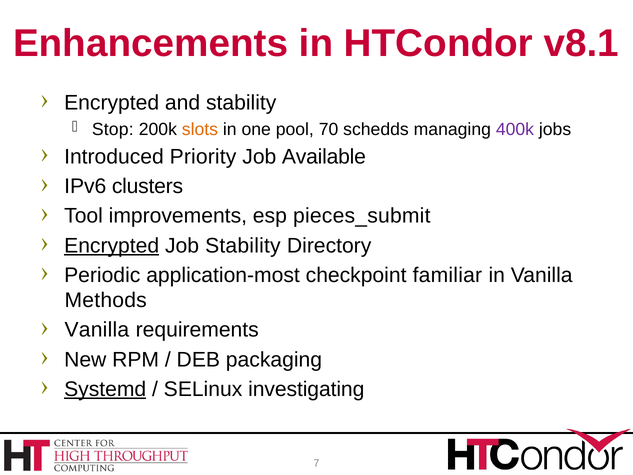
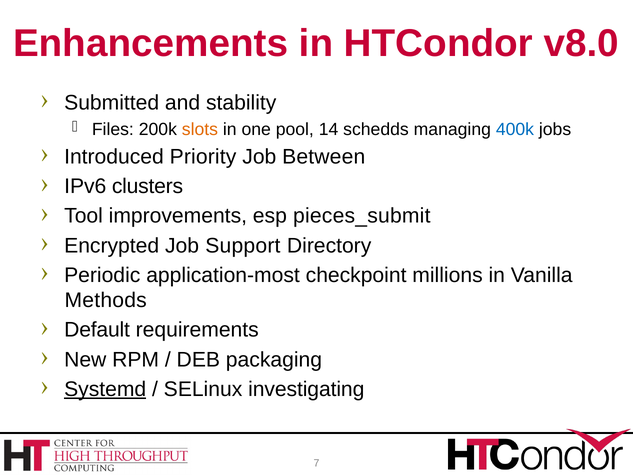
v8.1: v8.1 -> v8.0
Encrypted at (112, 103): Encrypted -> Submitted
Stop: Stop -> Files
70: 70 -> 14
400k colour: purple -> blue
Available: Available -> Between
Encrypted at (112, 245) underline: present -> none
Job Stability: Stability -> Support
familiar: familiar -> millions
Vanilla at (97, 330): Vanilla -> Default
